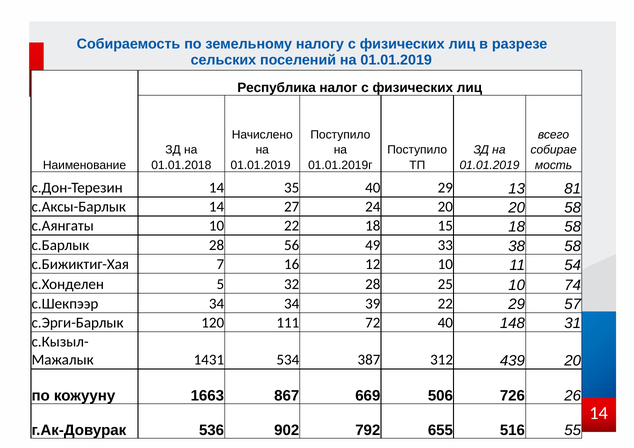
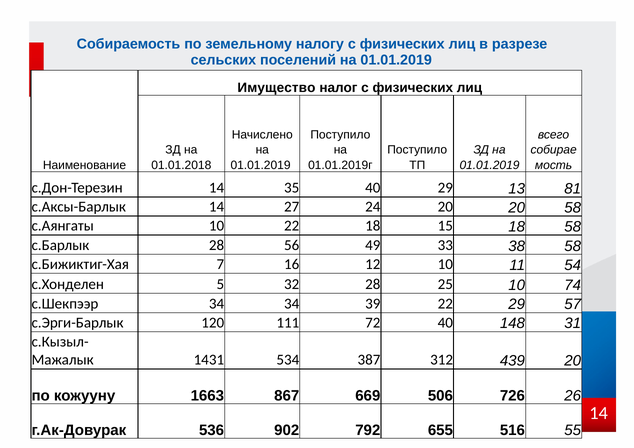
Республика: Республика -> Имущество
